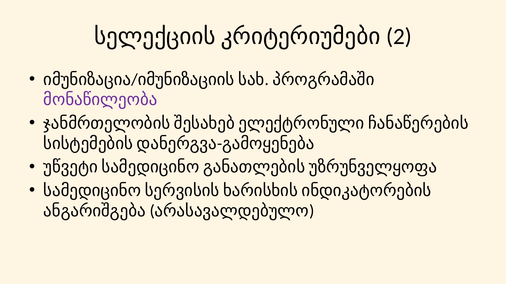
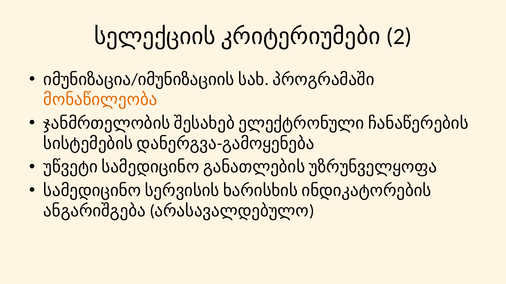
მონაწილეობა colour: purple -> orange
